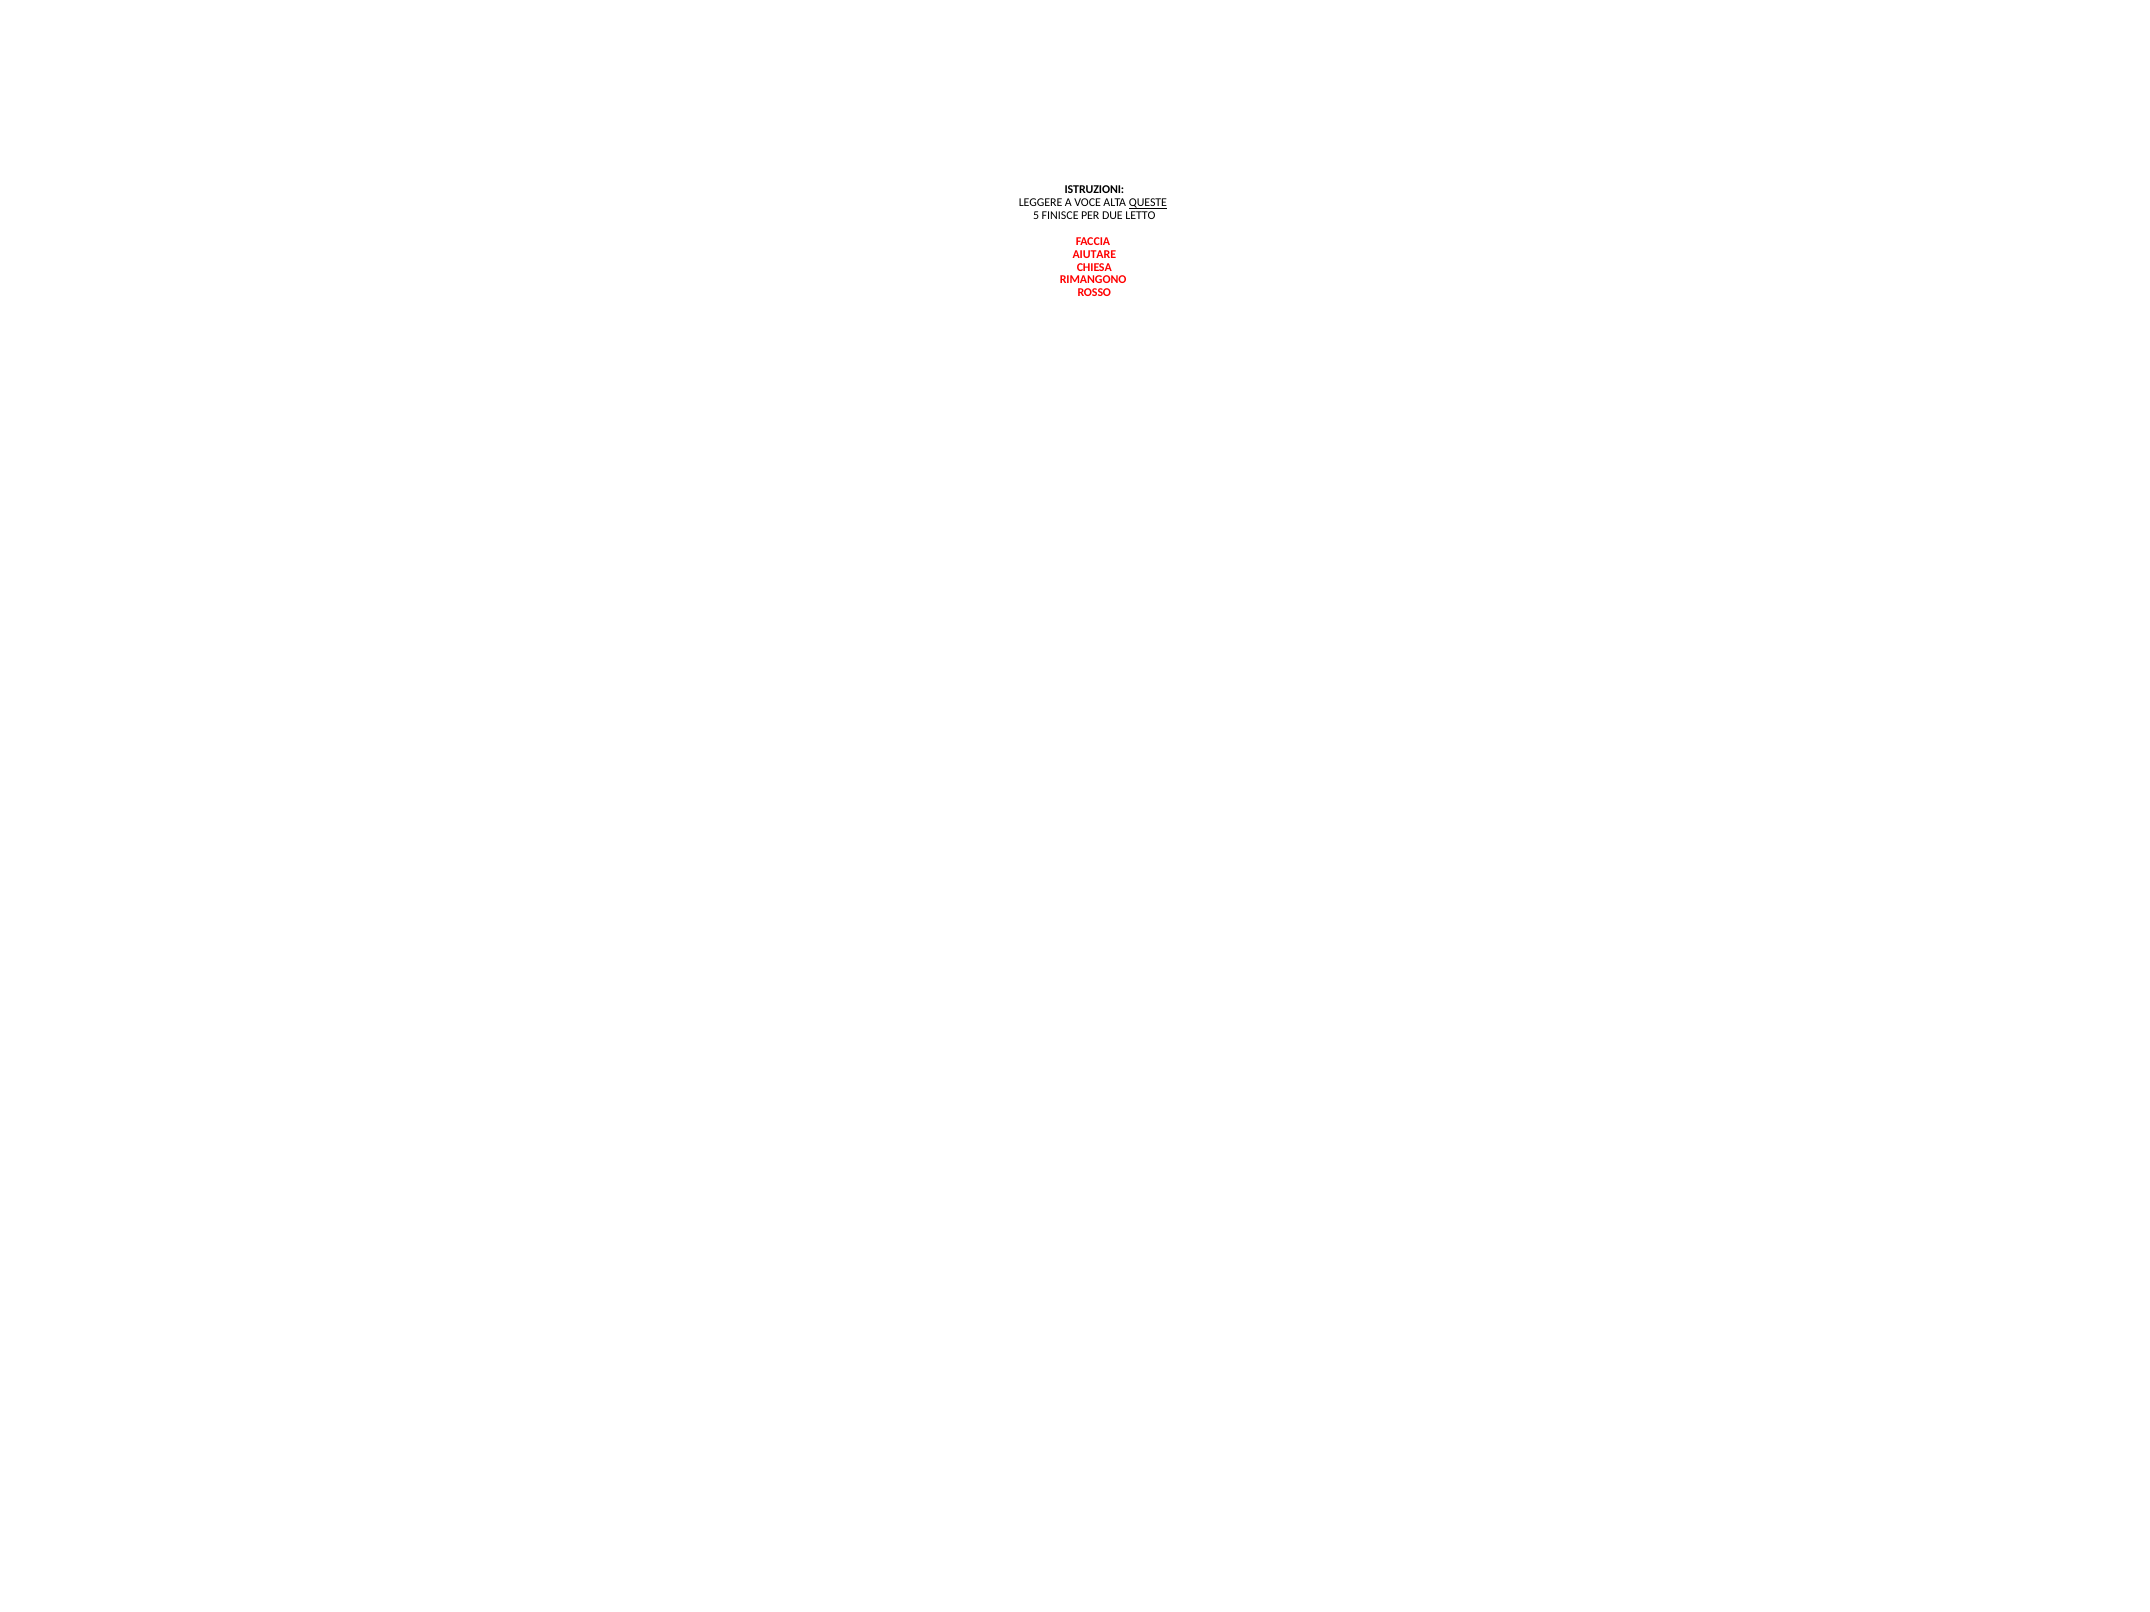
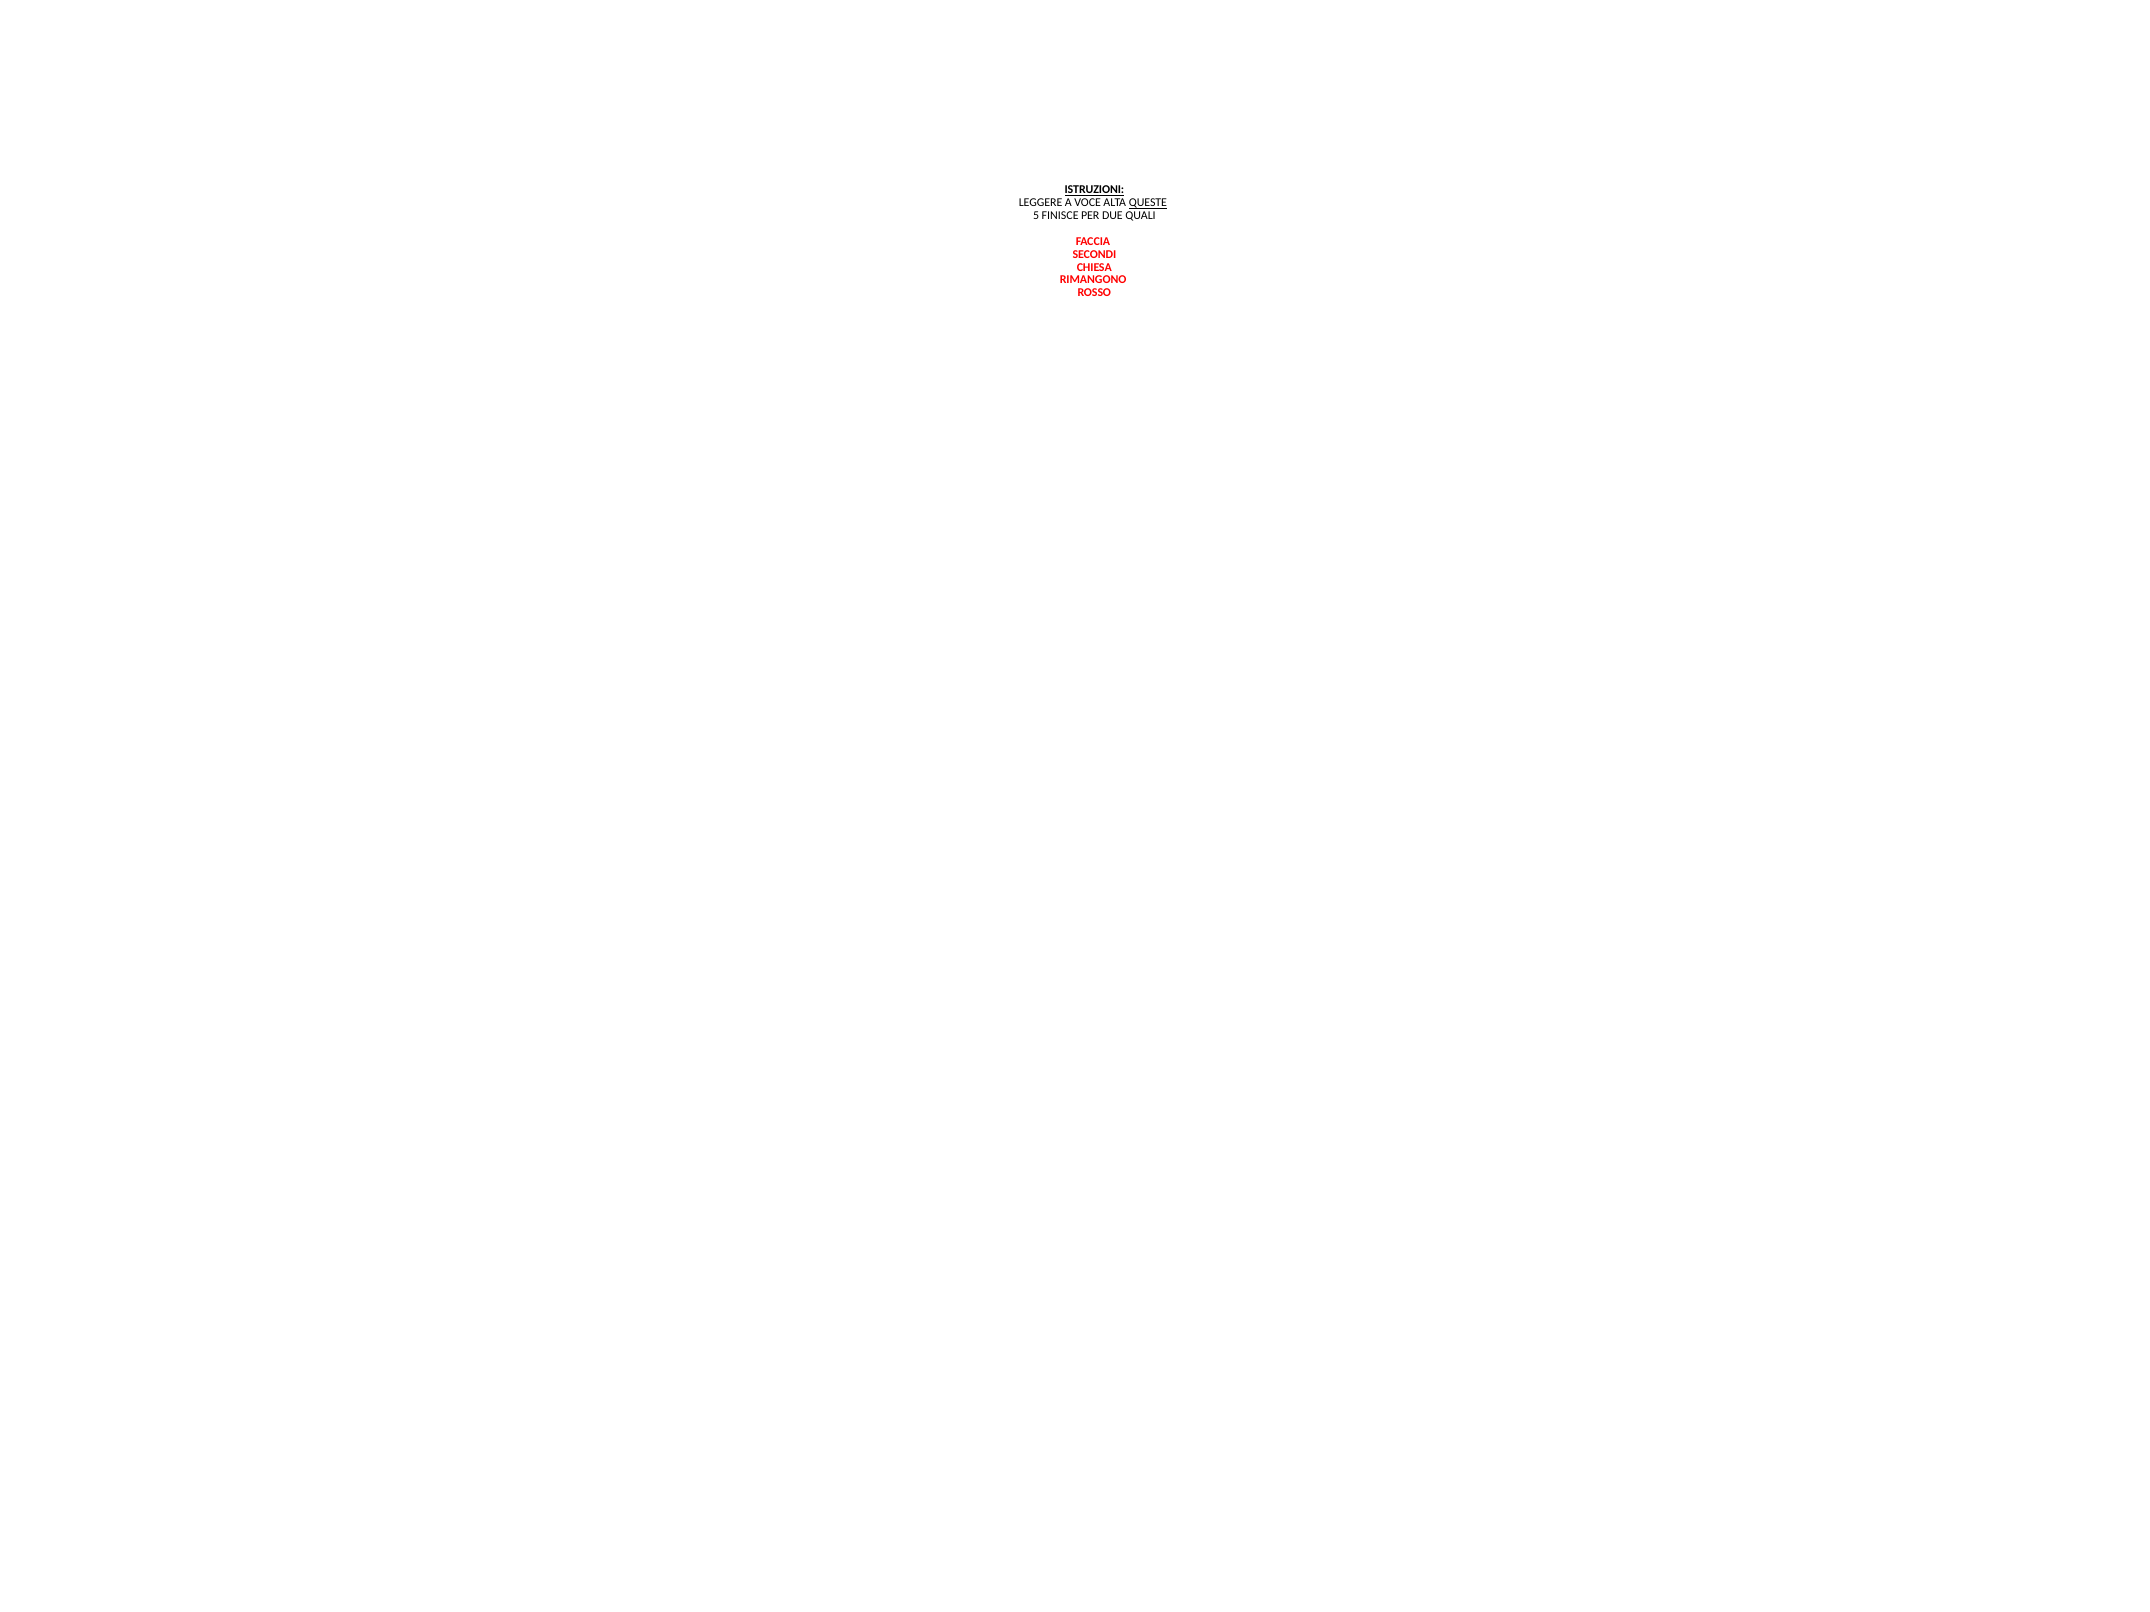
ISTRUZIONI underline: none -> present
LETTO: LETTO -> QUALI
AIUTARE: AIUTARE -> SECONDI
